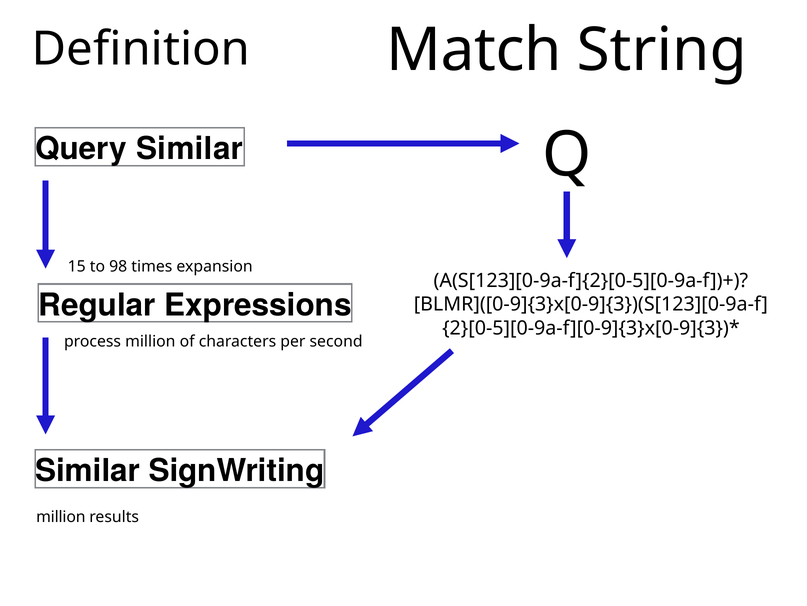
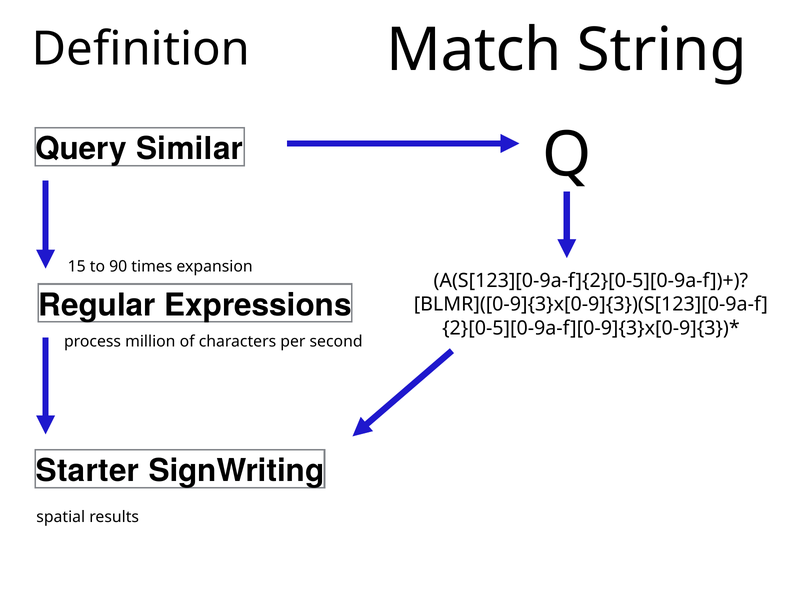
98: 98 -> 90
Similar at (88, 470): Similar -> Starter
million at (61, 516): million -> spatial
